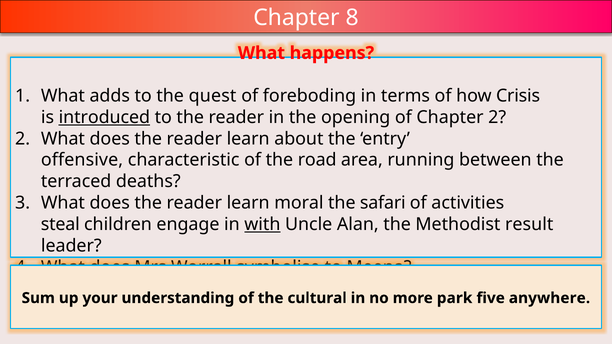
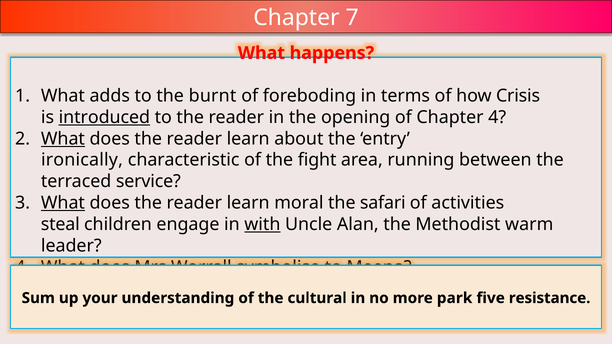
8: 8 -> 7
quest: quest -> burnt
Chapter 2: 2 -> 4
What at (63, 139) underline: none -> present
offensive: offensive -> ironically
road: road -> fight
deaths: deaths -> service
What at (63, 203) underline: none -> present
result: result -> warm
anywhere: anywhere -> resistance
